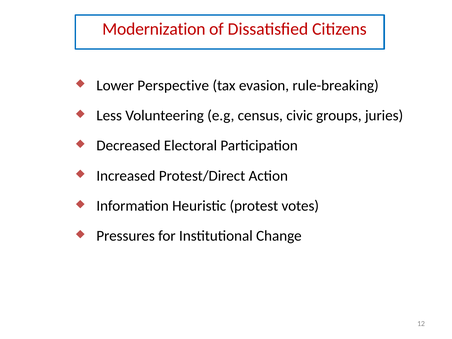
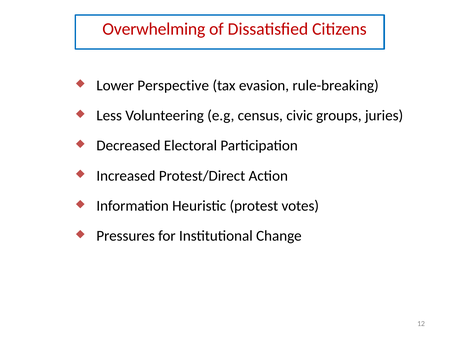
Modernization: Modernization -> Overwhelming
